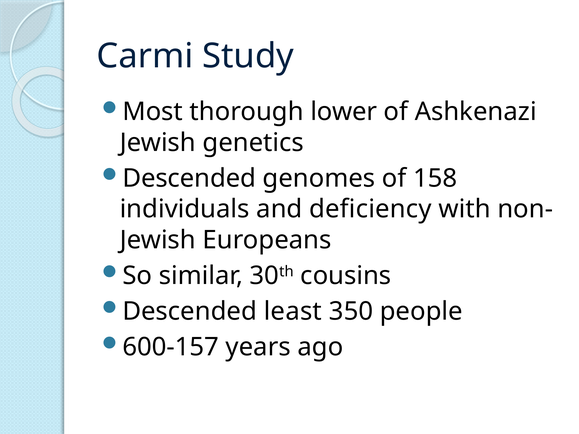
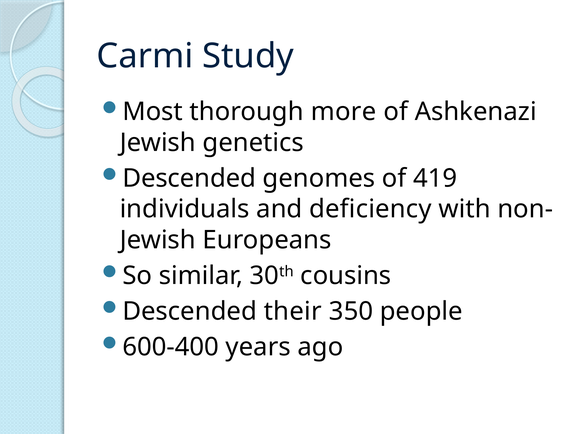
lower: lower -> more
158: 158 -> 419
least: least -> their
600-157: 600-157 -> 600-400
